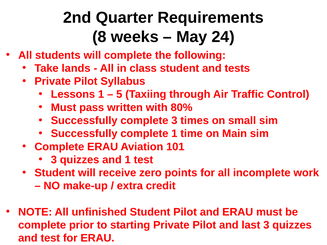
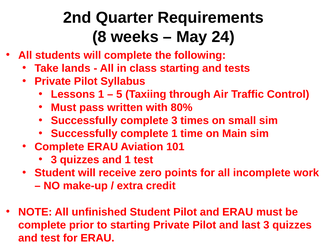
class student: student -> starting
